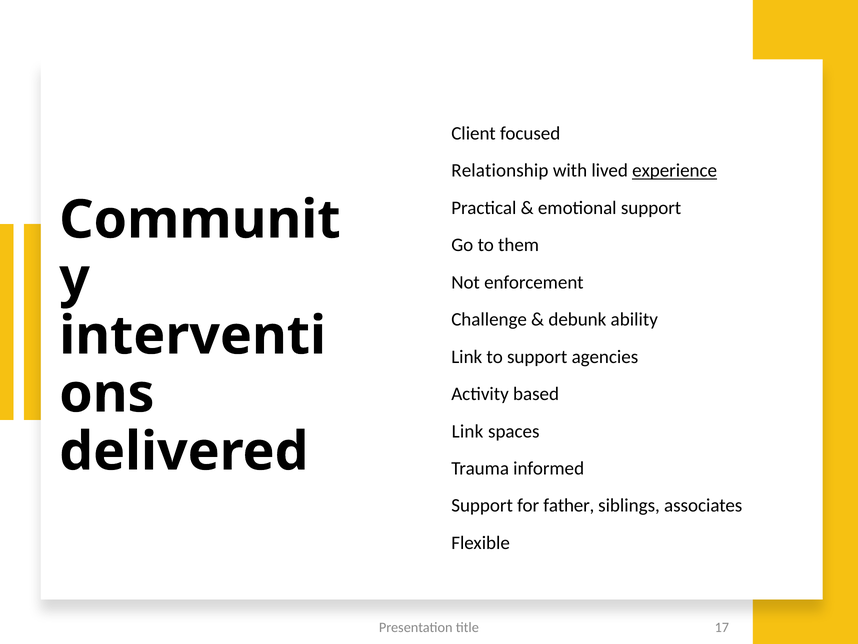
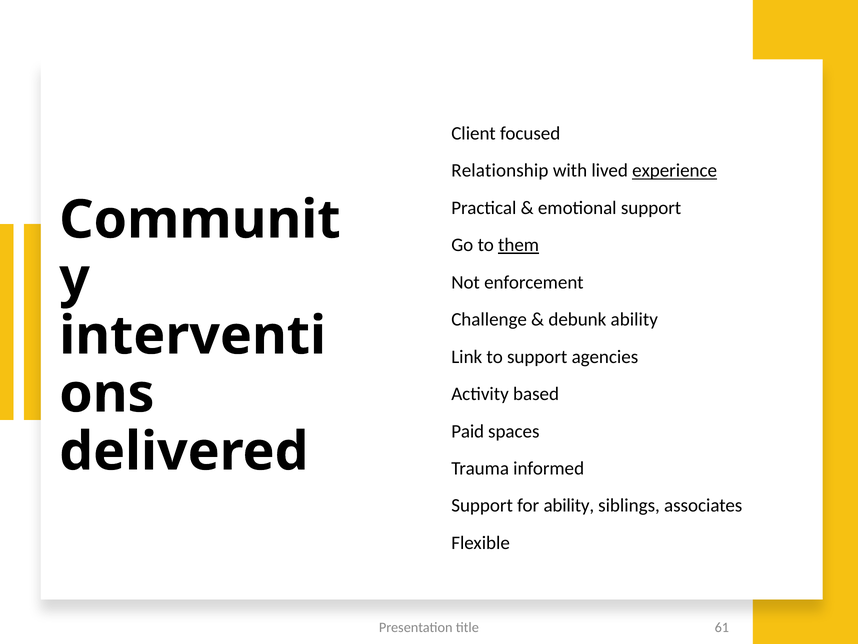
them underline: none -> present
Link at (468, 431): Link -> Paid
for father: father -> ability
17: 17 -> 61
